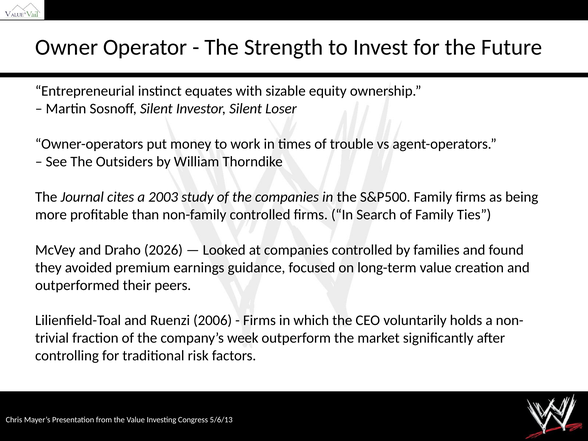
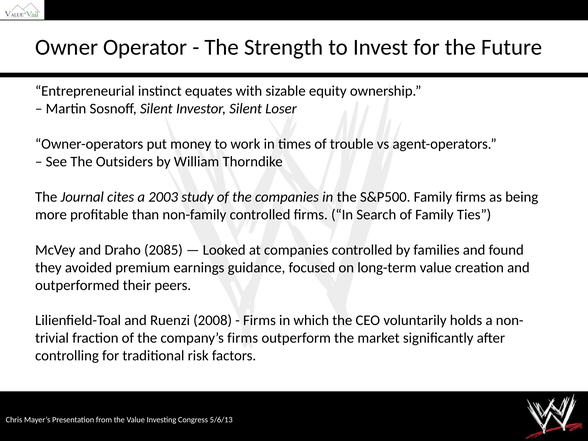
2026: 2026 -> 2085
2006: 2006 -> 2008
company’s week: week -> firms
